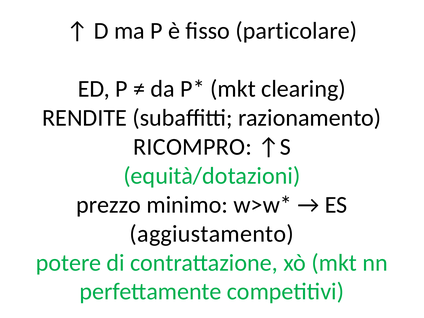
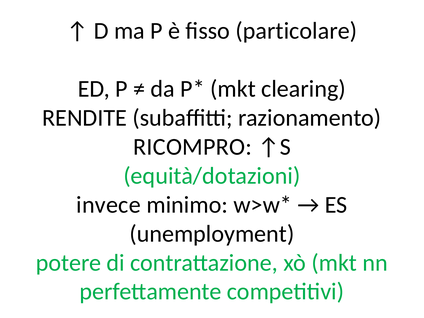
prezzo: prezzo -> invece
aggiustamento: aggiustamento -> unemployment
